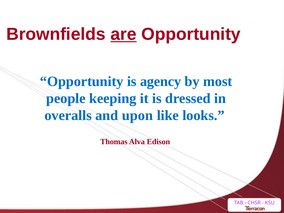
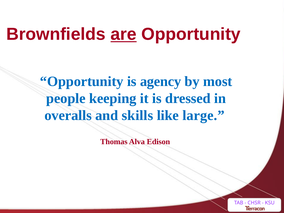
upon: upon -> skills
looks: looks -> large
